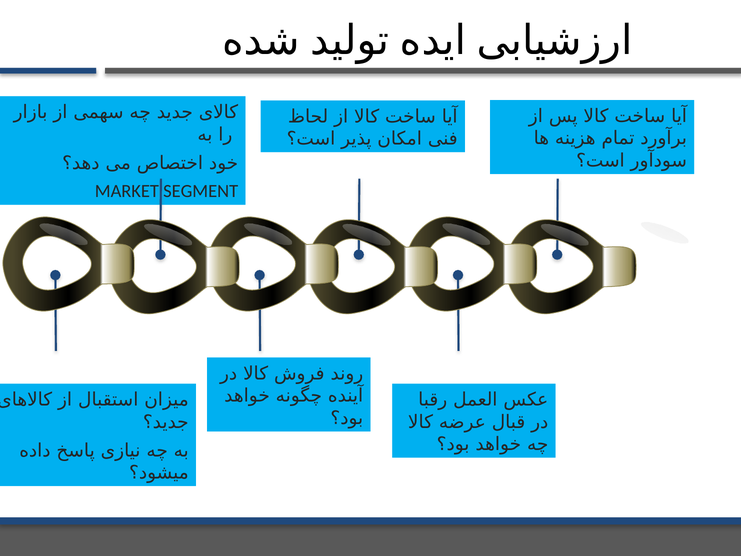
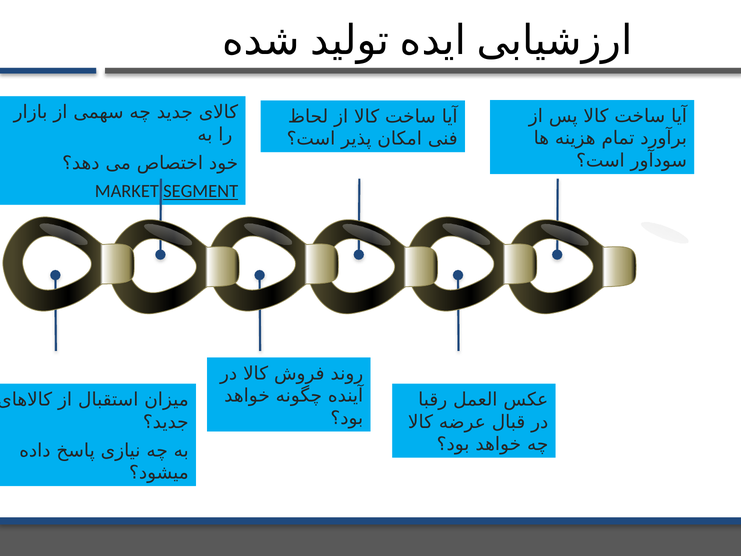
SEGMENT underline: none -> present
